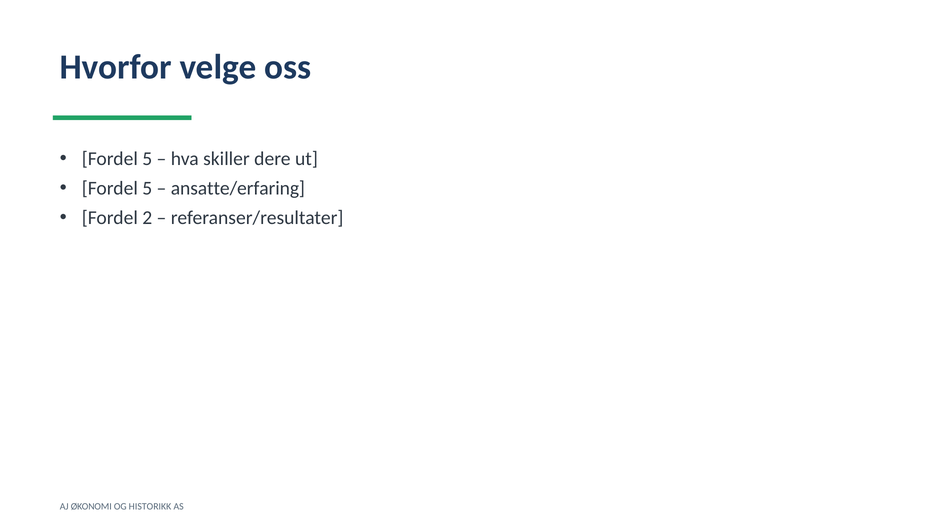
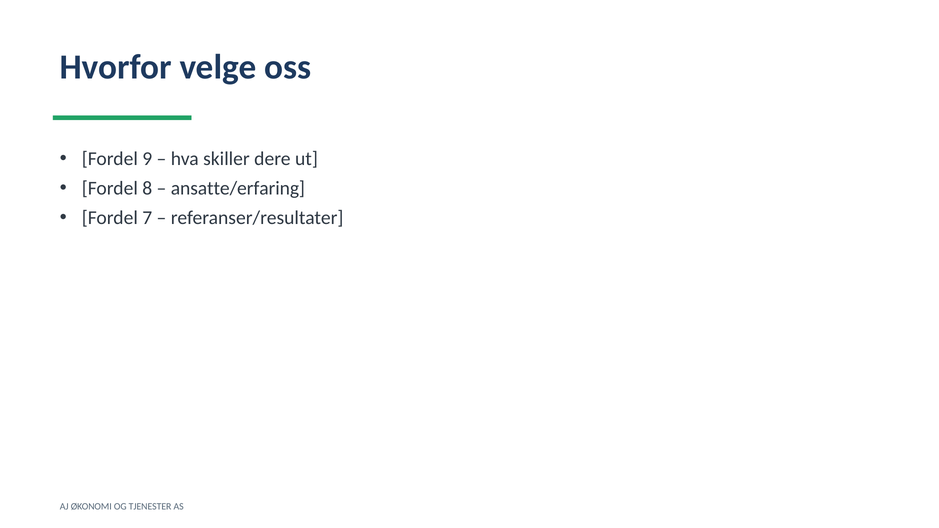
5 at (147, 159): 5 -> 9
5 at (147, 188): 5 -> 8
2: 2 -> 7
HISTORIKK: HISTORIKK -> TJENESTER
